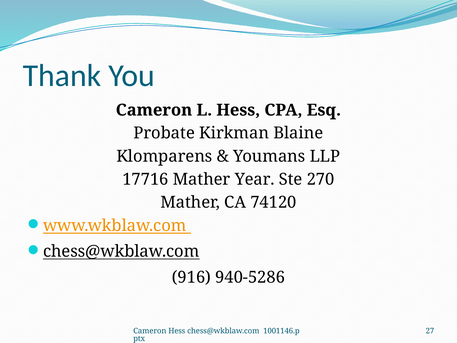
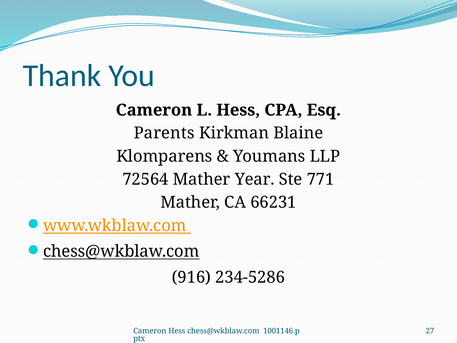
Probate: Probate -> Parents
17716: 17716 -> 72564
270: 270 -> 771
74120: 74120 -> 66231
940-5286: 940-5286 -> 234-5286
